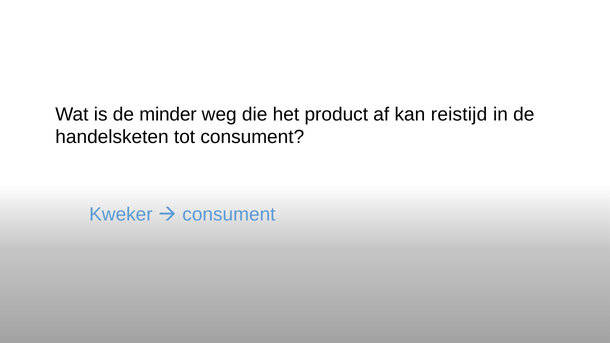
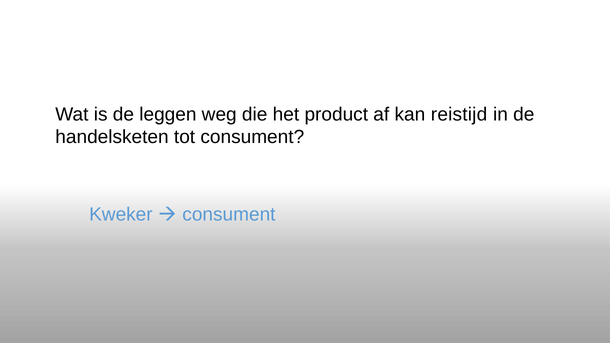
minder: minder -> leggen
